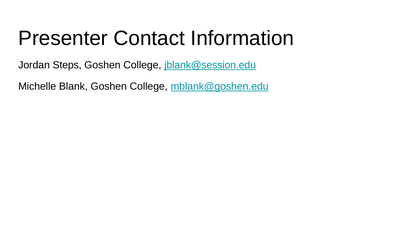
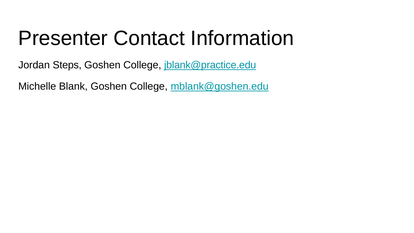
jblank@session.edu: jblank@session.edu -> jblank@practice.edu
